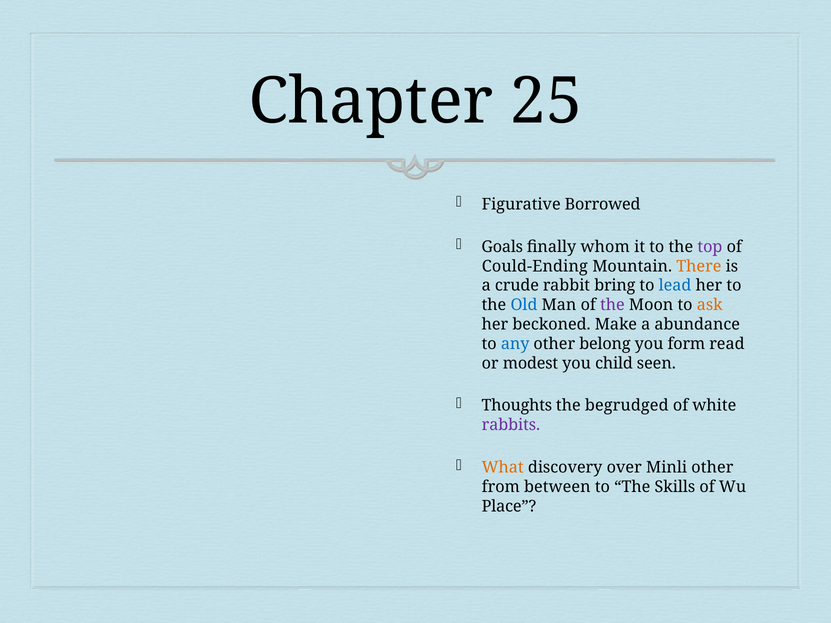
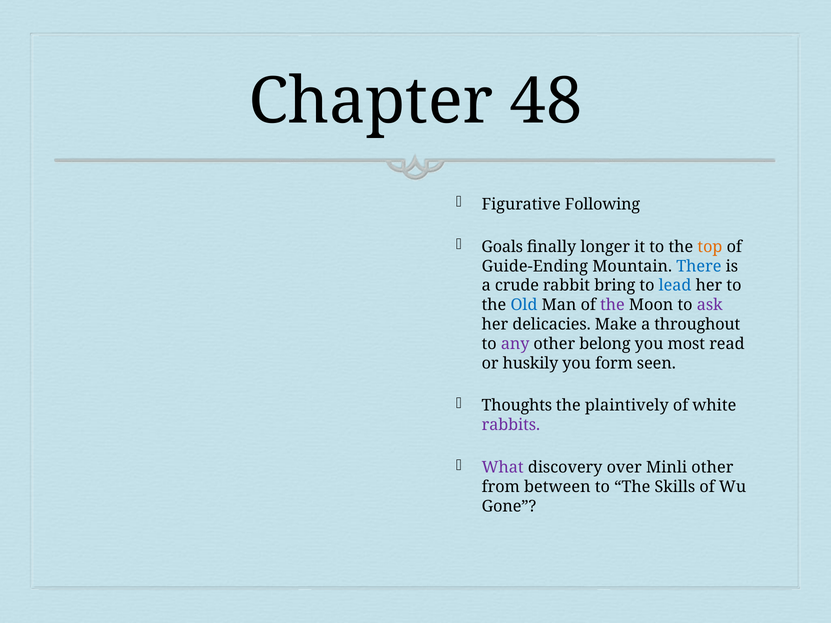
25: 25 -> 48
Borrowed: Borrowed -> Following
whom: whom -> longer
top colour: purple -> orange
Could-Ending: Could-Ending -> Guide-Ending
There colour: orange -> blue
ask colour: orange -> purple
beckoned: beckoned -> delicacies
abundance: abundance -> throughout
any colour: blue -> purple
form: form -> most
modest: modest -> huskily
child: child -> form
begrudged: begrudged -> plaintively
What colour: orange -> purple
Place: Place -> Gone
